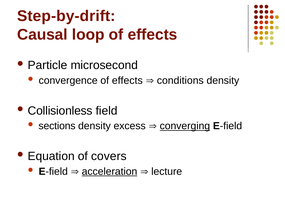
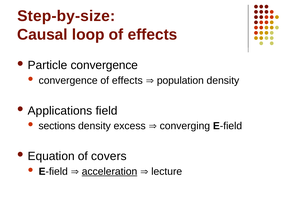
Step-by-drift: Step-by-drift -> Step-by-size
Particle microsecond: microsecond -> convergence
conditions: conditions -> population
Collisionless: Collisionless -> Applications
converging underline: present -> none
